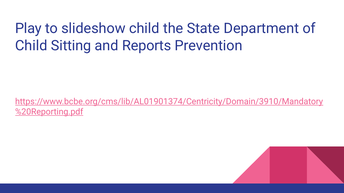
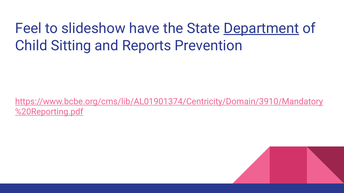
Play: Play -> Feel
slideshow child: child -> have
Department underline: none -> present
